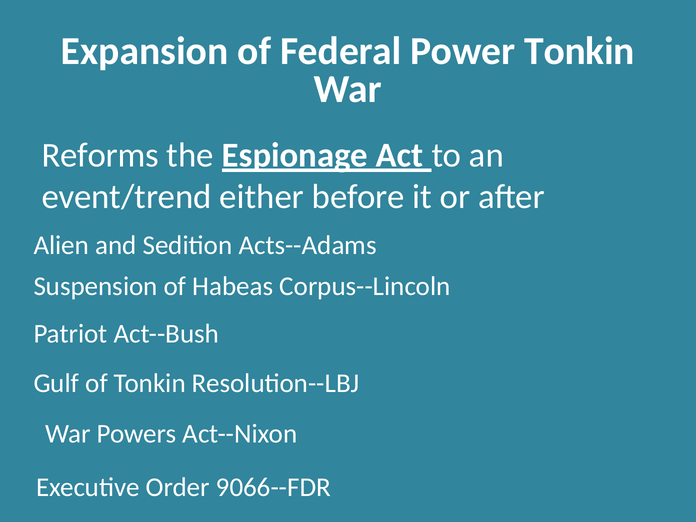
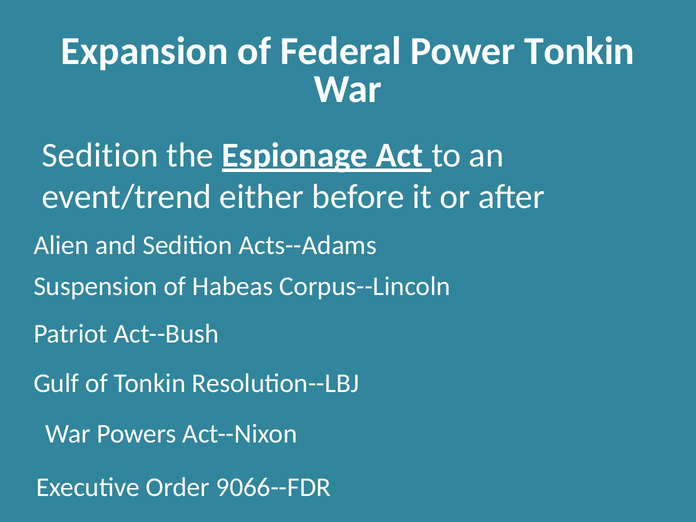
Reforms at (100, 155): Reforms -> Sedition
